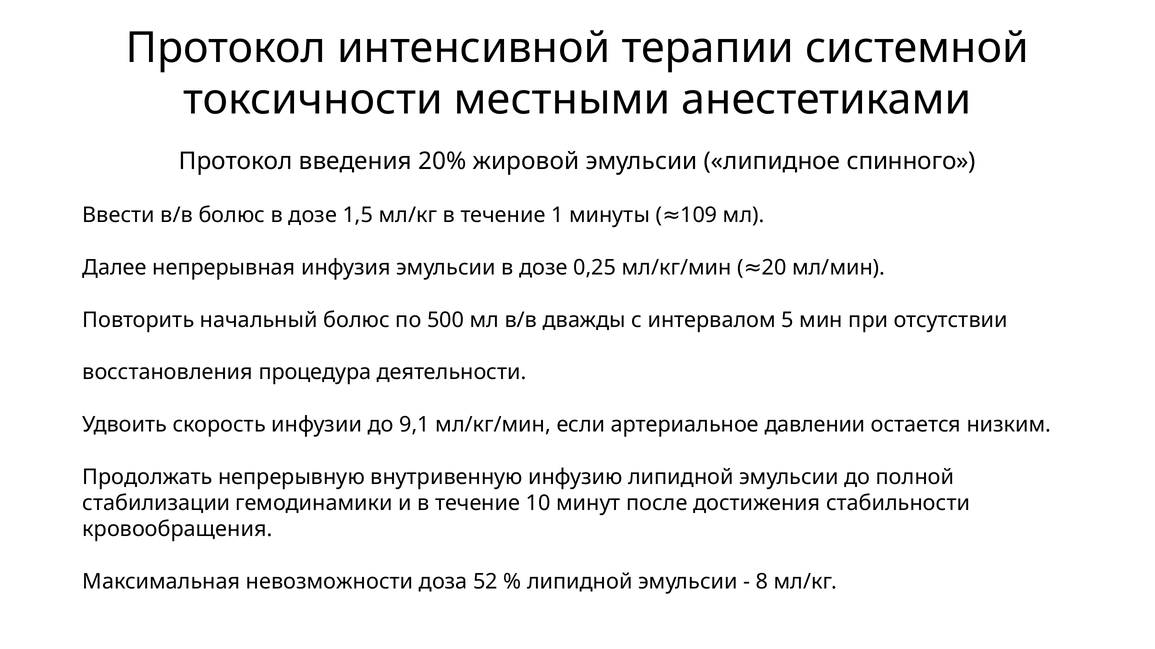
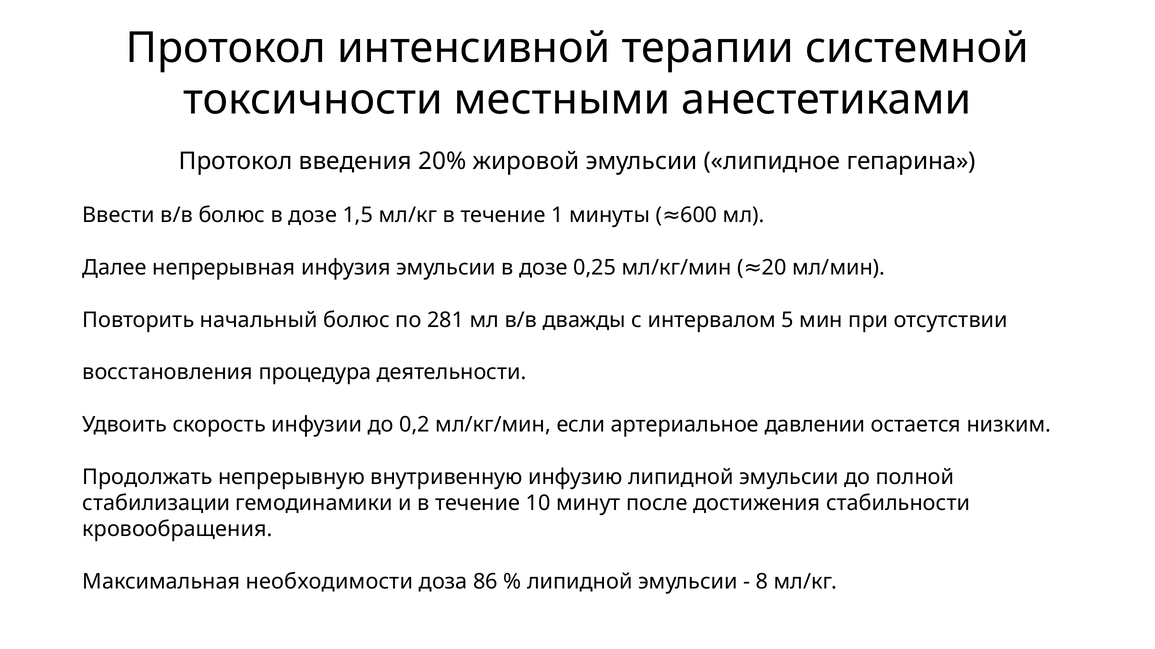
спинного: спинного -> гепарина
109: 109 -> 600
500: 500 -> 281
9,1: 9,1 -> 0,2
невозможности: невозможности -> необходимости
52: 52 -> 86
